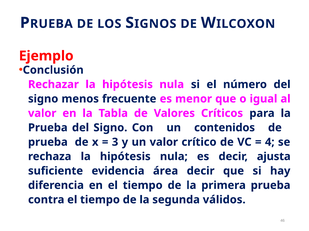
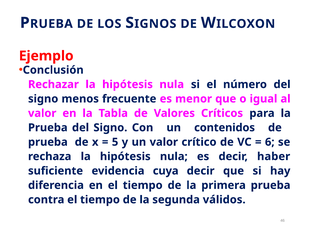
3: 3 -> 5
4: 4 -> 6
ajusta: ajusta -> haber
área: área -> cuya
